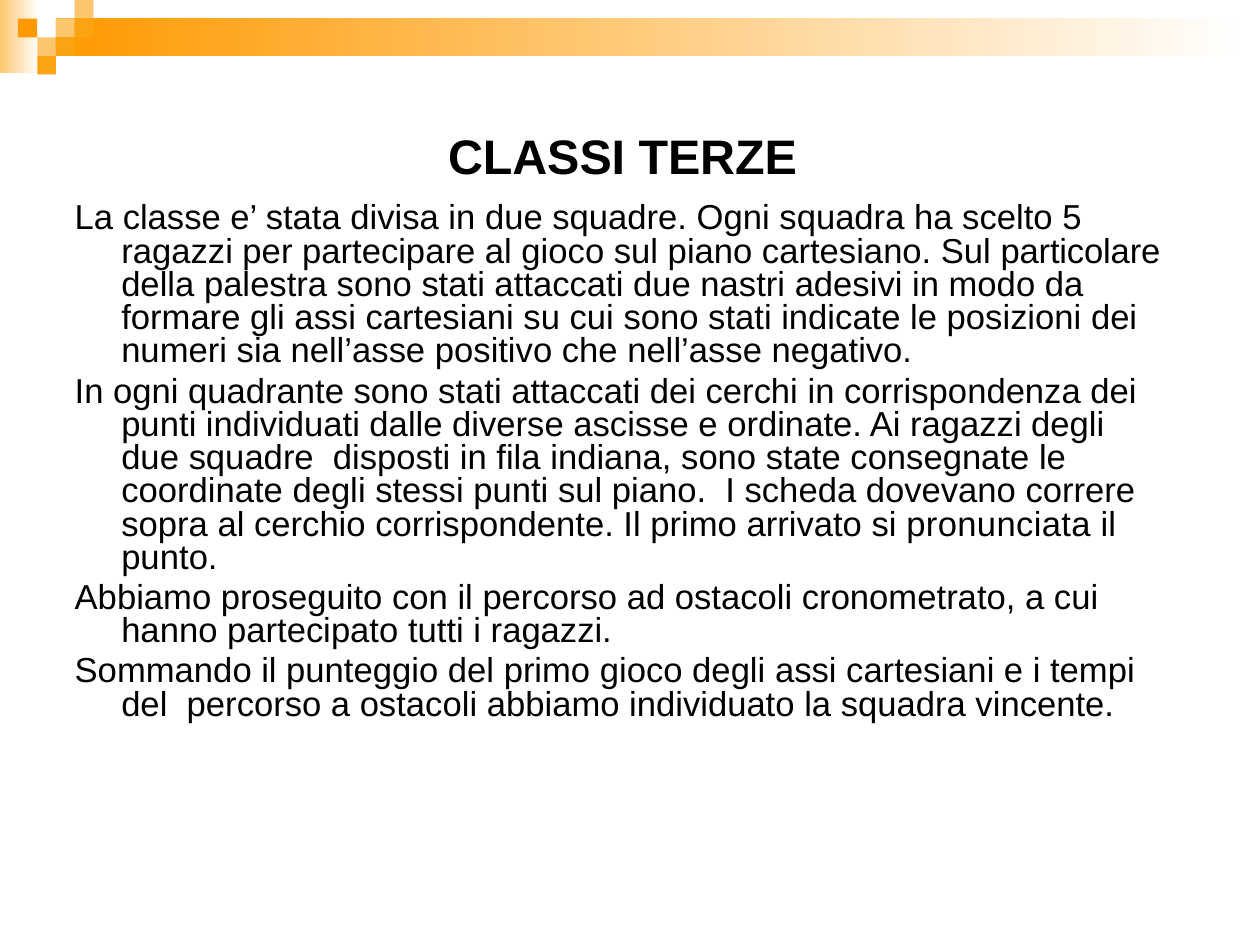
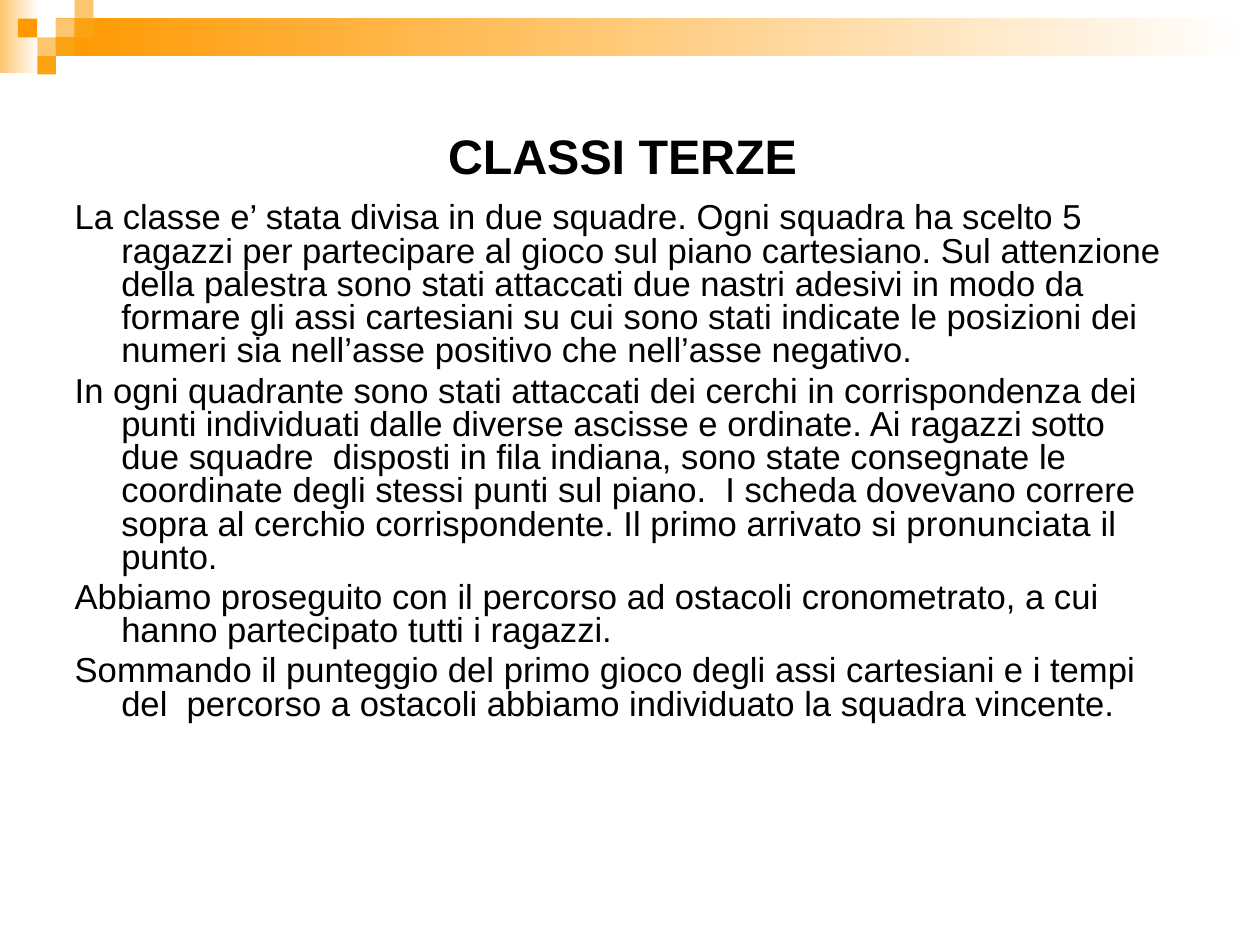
particolare: particolare -> attenzione
ragazzi degli: degli -> sotto
